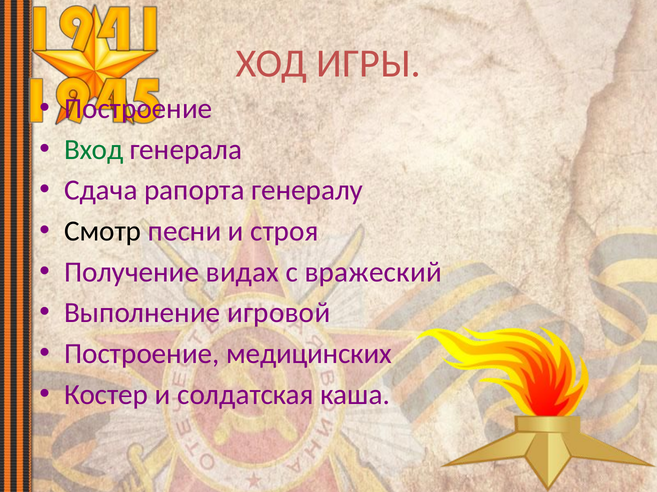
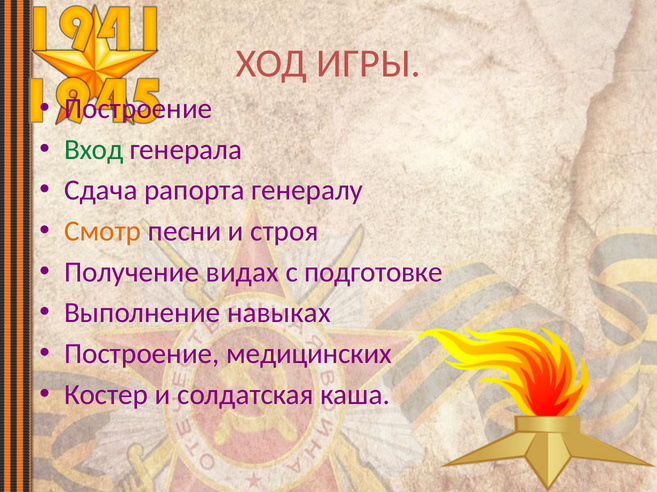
Смотр colour: black -> orange
вражеский: вражеский -> подготовке
игровой: игровой -> навыках
